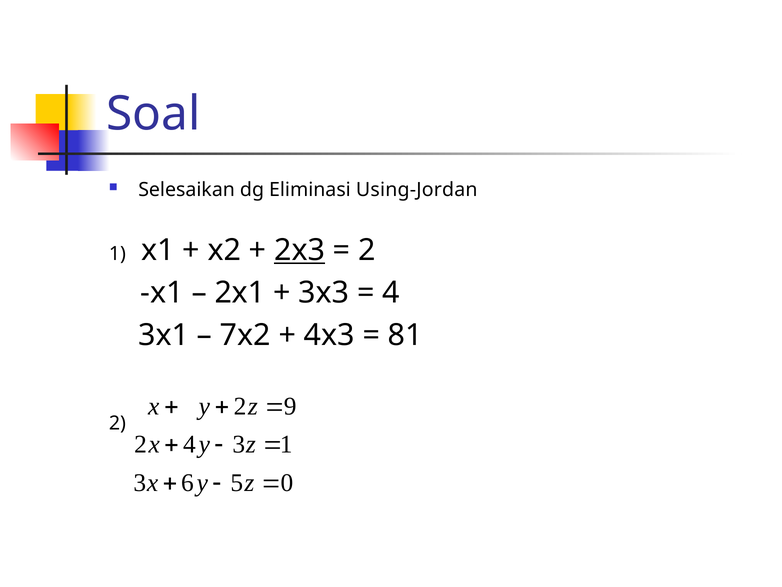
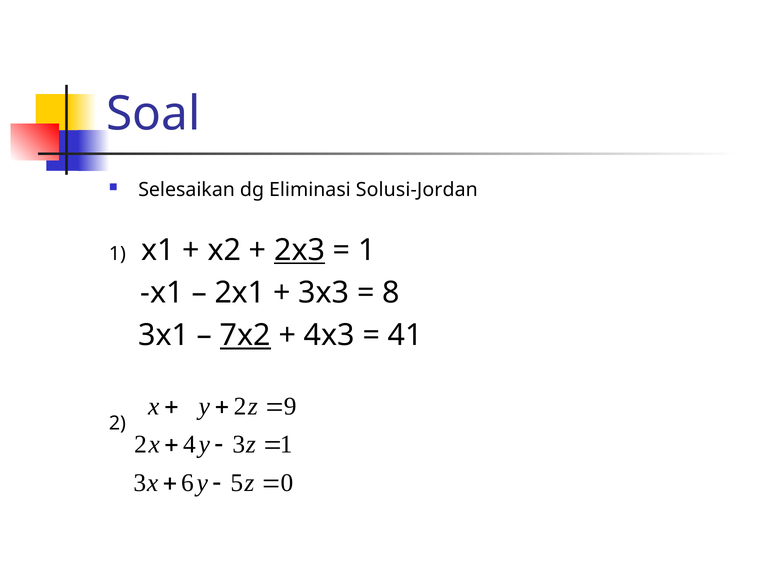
Using-Jordan: Using-Jordan -> Solusi-Jordan
2 at (367, 250): 2 -> 1
4 at (391, 292): 4 -> 8
7x2 underline: none -> present
81: 81 -> 41
